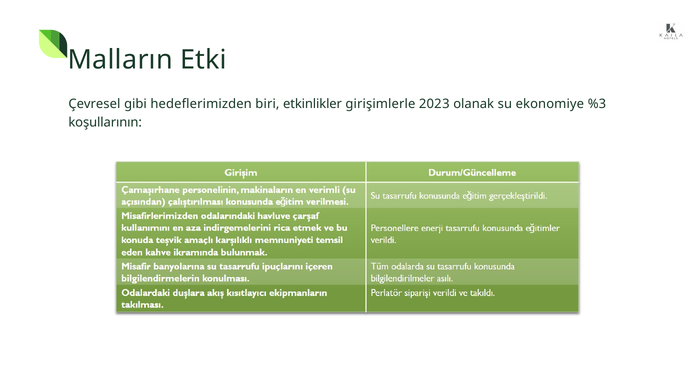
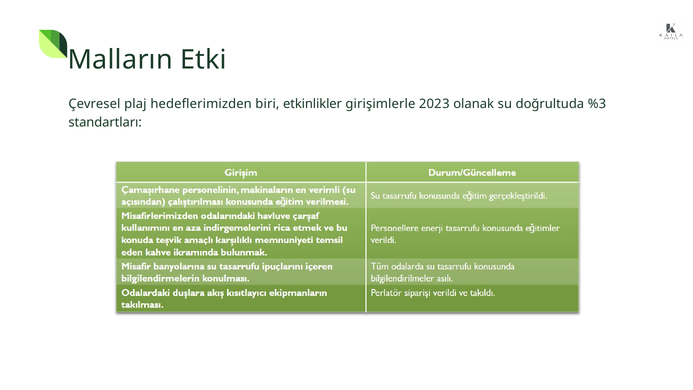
gibi: gibi -> plaj
ekonomiye: ekonomiye -> doğrultuda
koşullarının: koşullarının -> standartları
